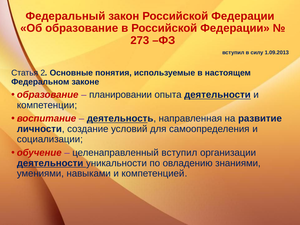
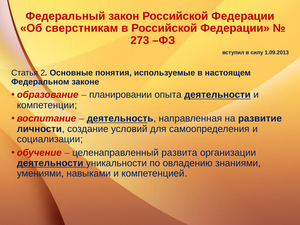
Об образование: образование -> сверстникам
целенаправленный вступил: вступил -> развита
